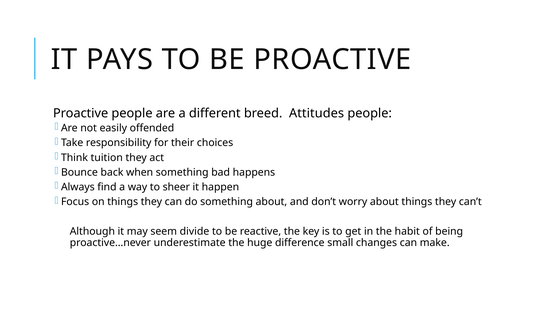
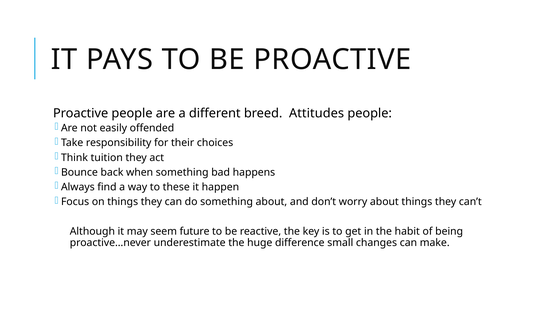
sheer: sheer -> these
divide: divide -> future
